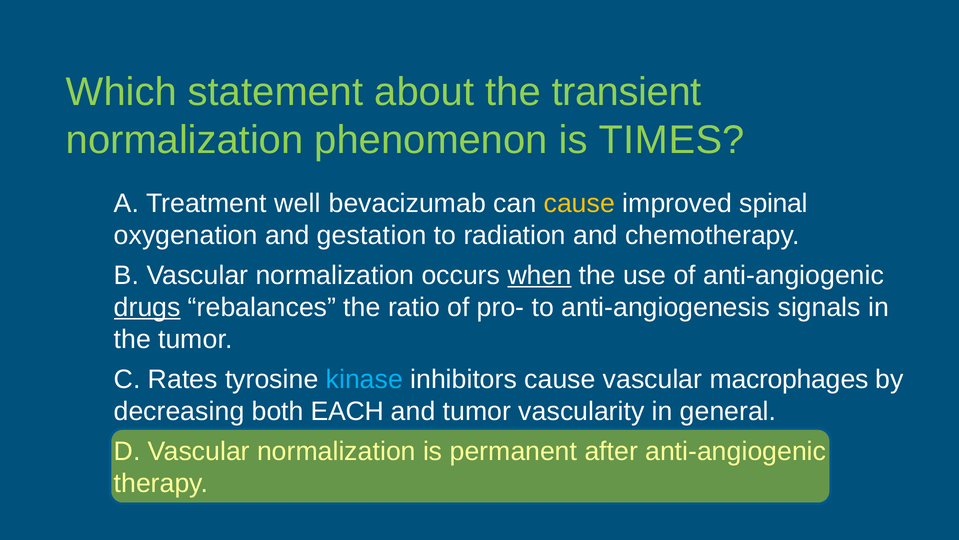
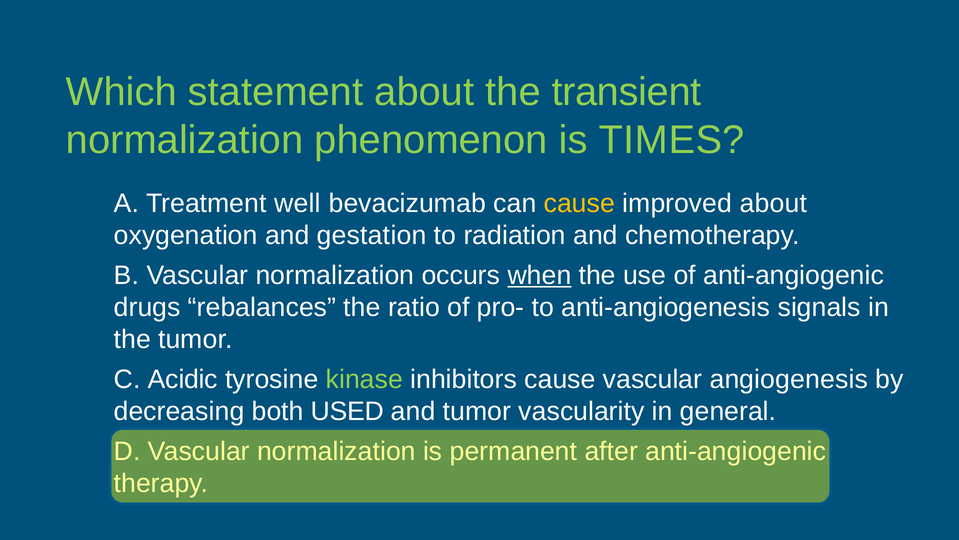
improved spinal: spinal -> about
drugs underline: present -> none
Rates: Rates -> Acidic
kinase colour: light blue -> light green
macrophages: macrophages -> angiogenesis
EACH: EACH -> USED
